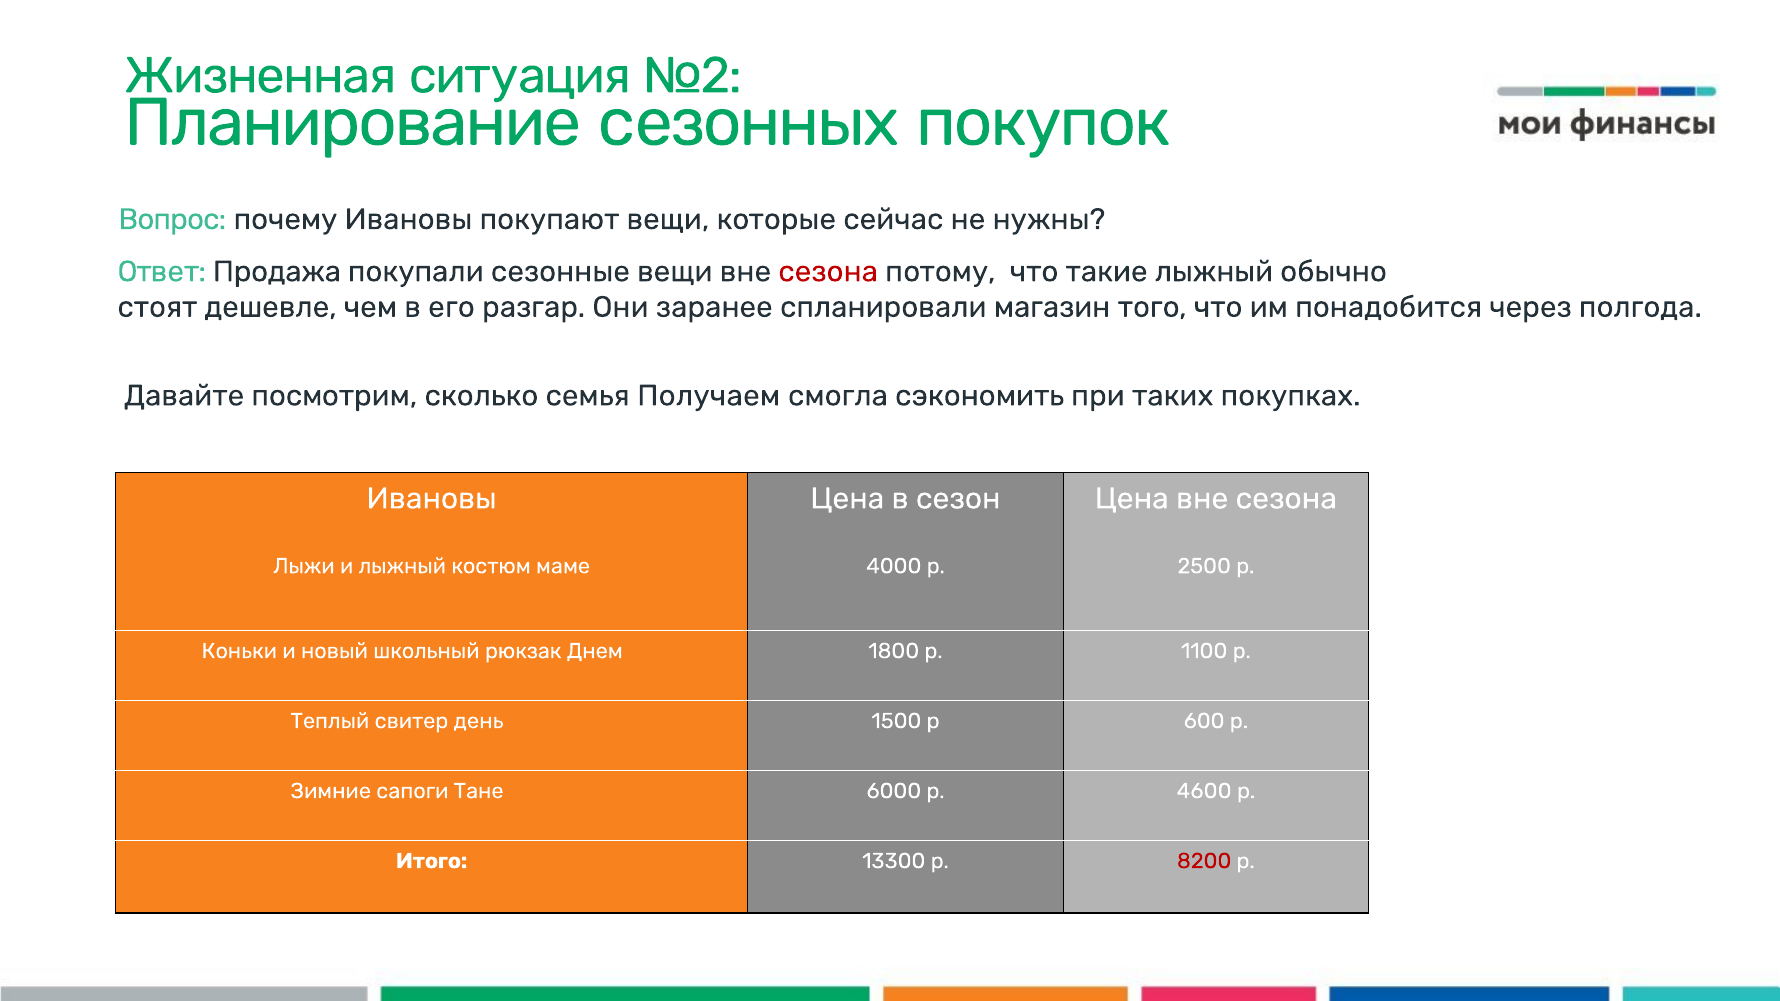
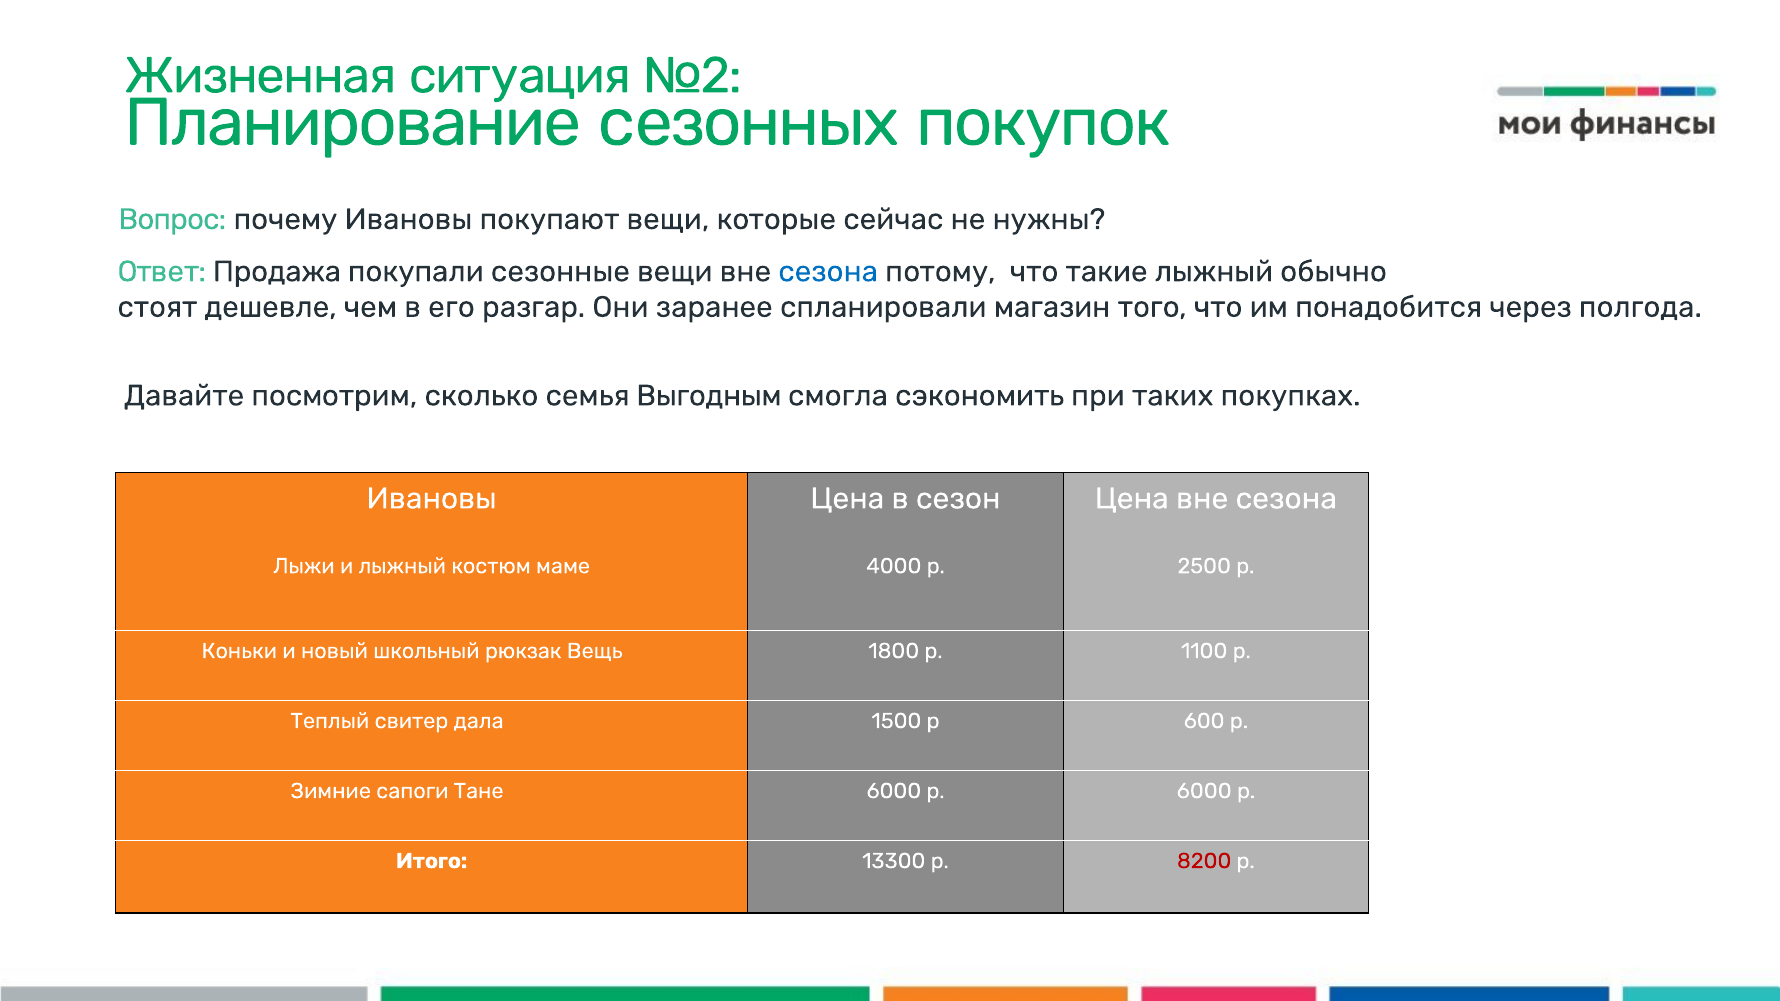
сезона at (828, 272) colour: red -> blue
Получаем: Получаем -> Выгодным
Днем: Днем -> Вещь
день: день -> дала
р 4600: 4600 -> 6000
